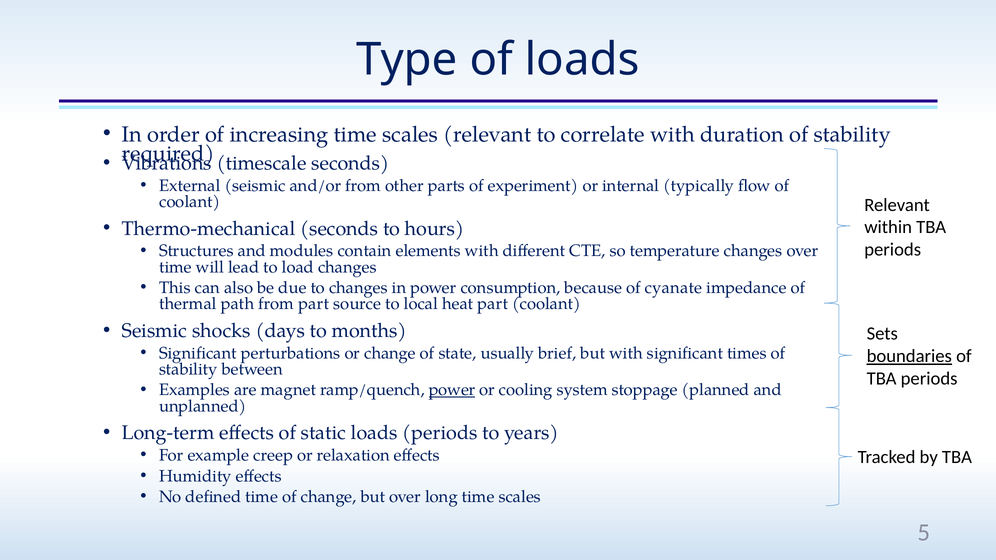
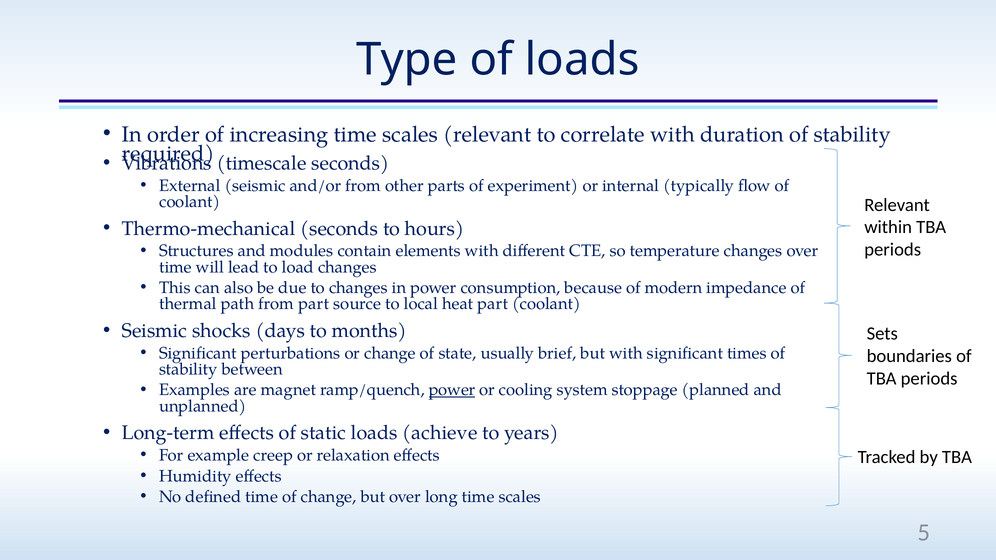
cyanate: cyanate -> modern
boundaries underline: present -> none
loads periods: periods -> achieve
